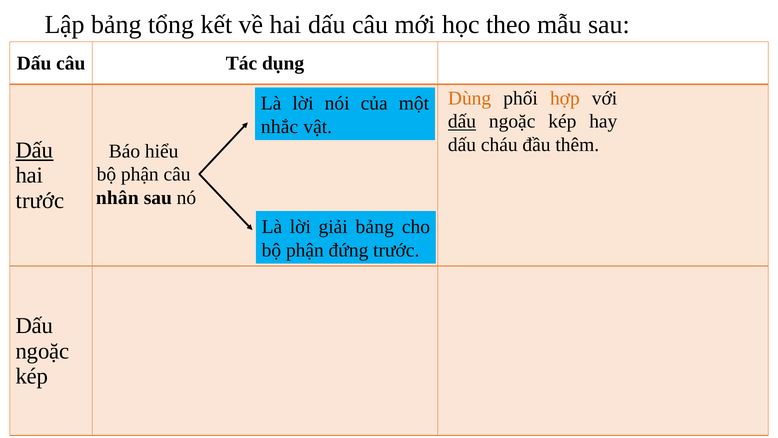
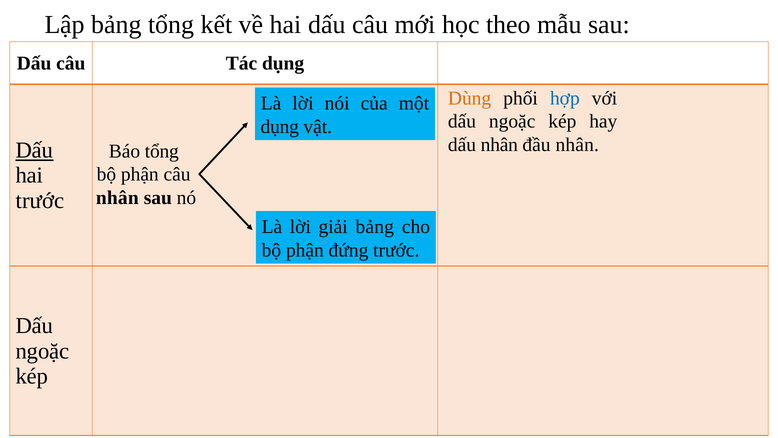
hợp colour: orange -> blue
dấu at (462, 121) underline: present -> none
nhắc at (280, 127): nhắc -> dụng
dấu cháu: cháu -> nhân
đầu thêm: thêm -> nhân
Báo hiểu: hiểu -> tổng
